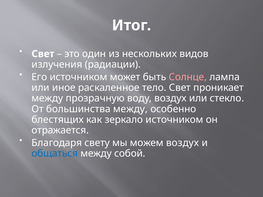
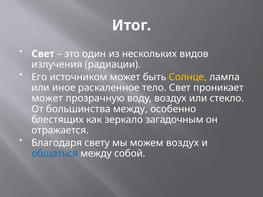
Солнце colour: pink -> yellow
между at (47, 98): между -> может
зеркало источником: источником -> загадочным
